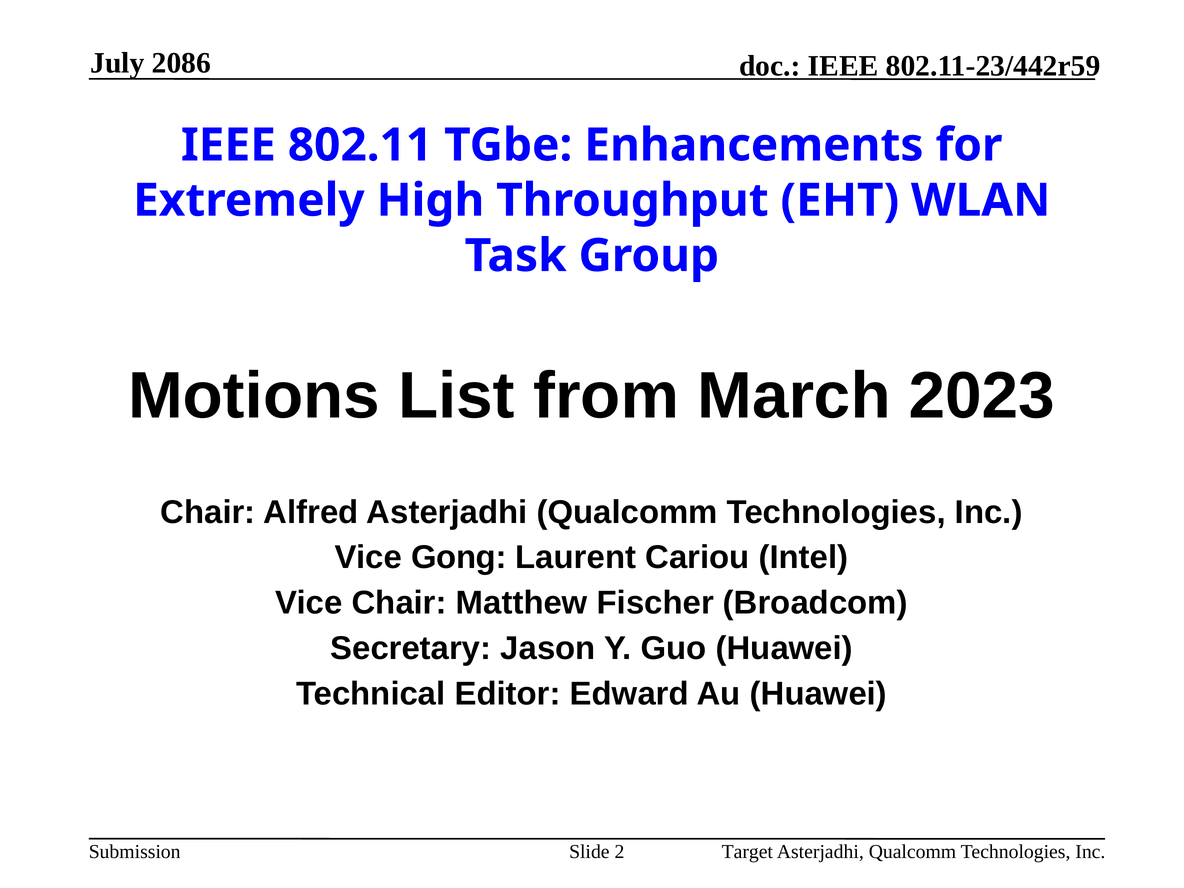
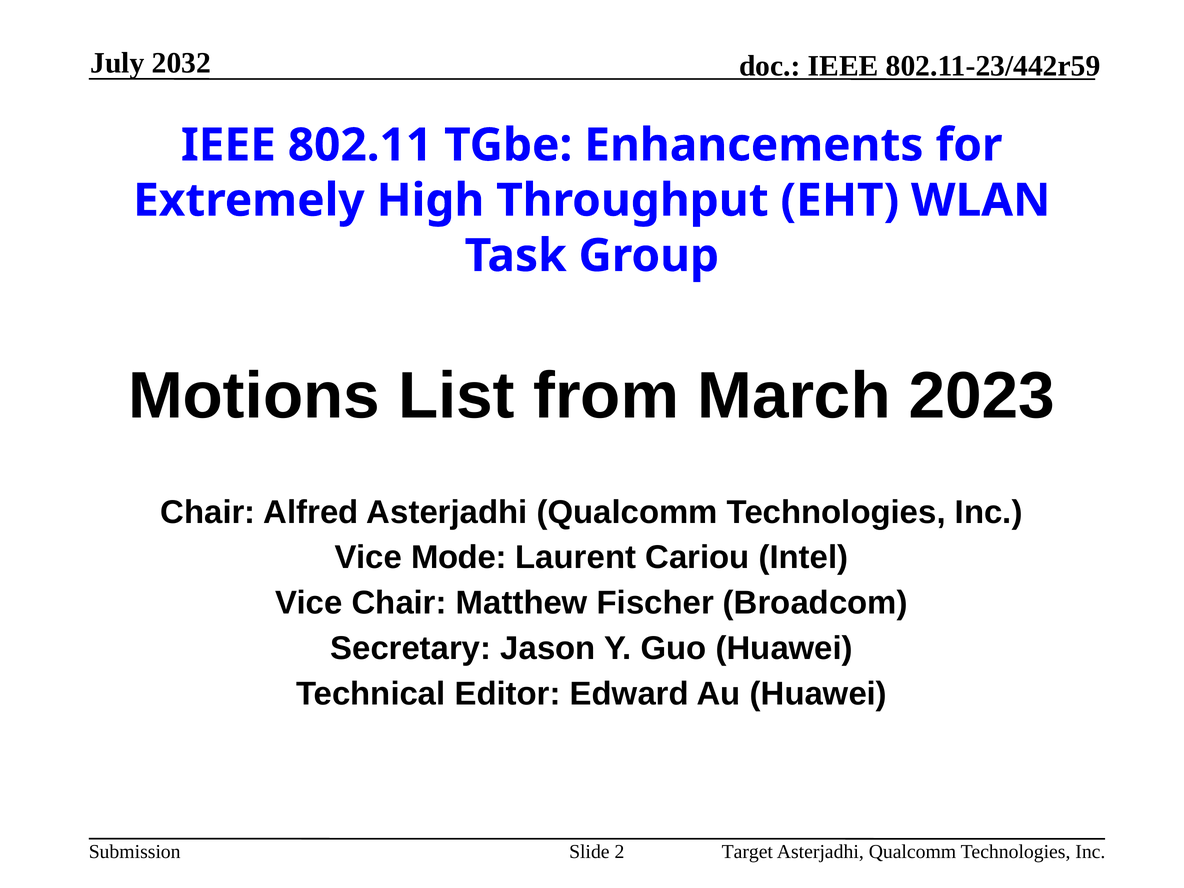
2086: 2086 -> 2032
Gong: Gong -> Mode
